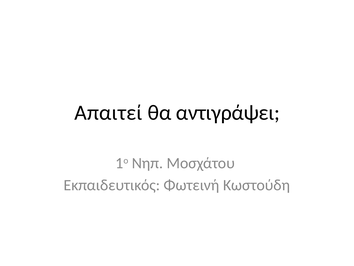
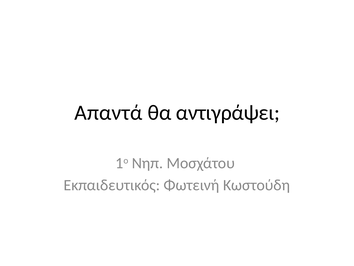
Απαιτεί: Απαιτεί -> Απαντά
